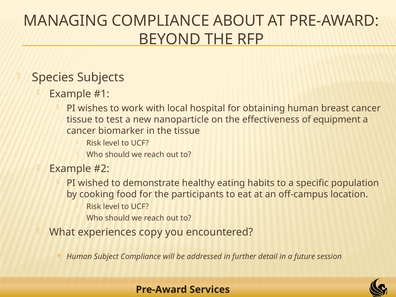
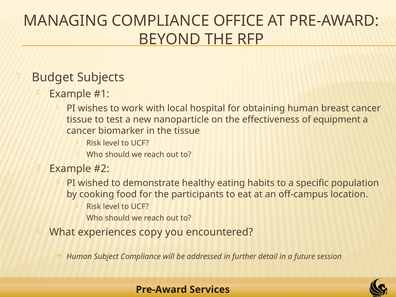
ABOUT: ABOUT -> OFFICE
Species: Species -> Budget
